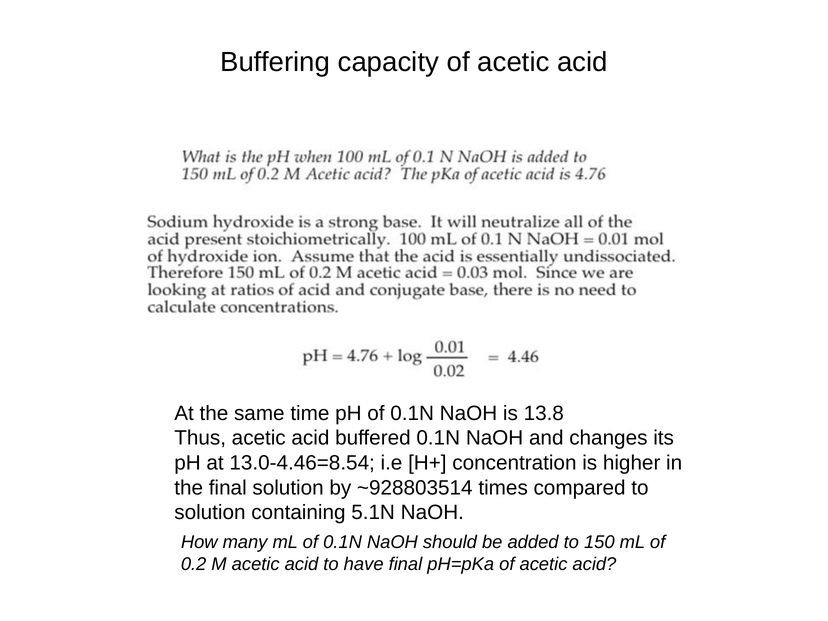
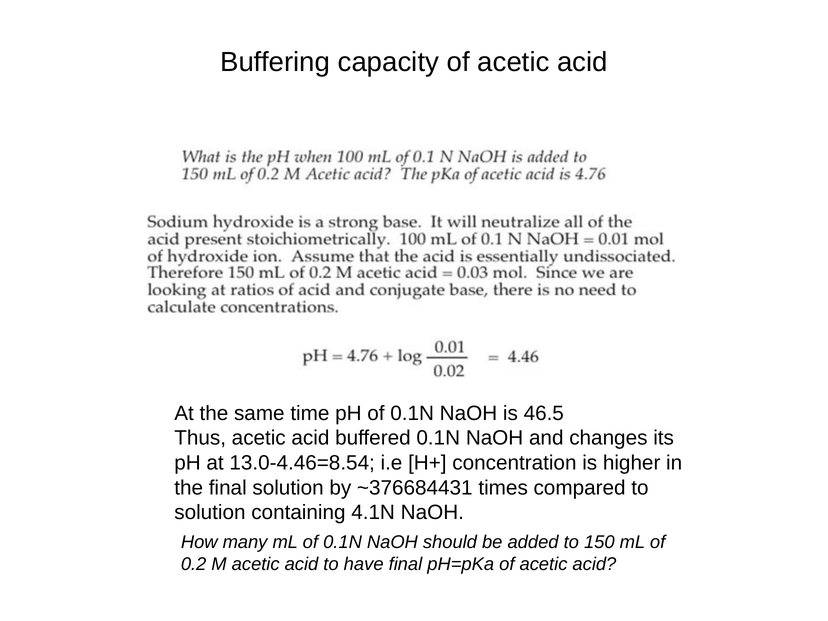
13.8: 13.8 -> 46.5
~928803514: ~928803514 -> ~376684431
5.1N: 5.1N -> 4.1N
